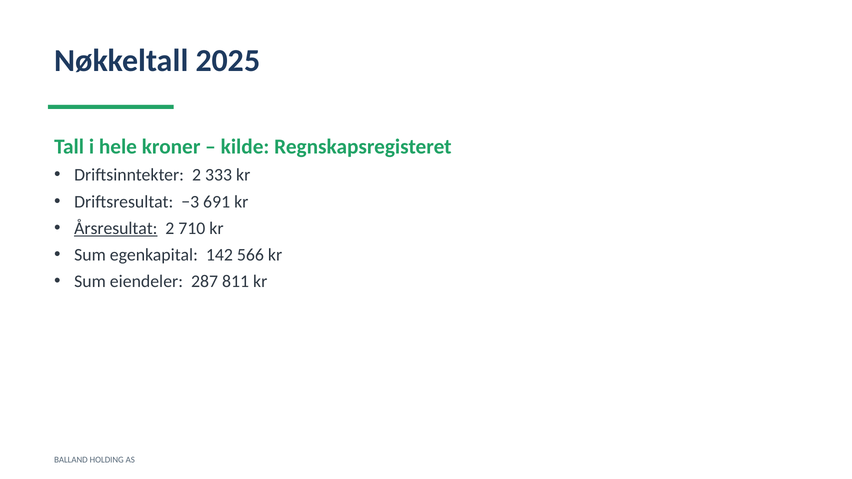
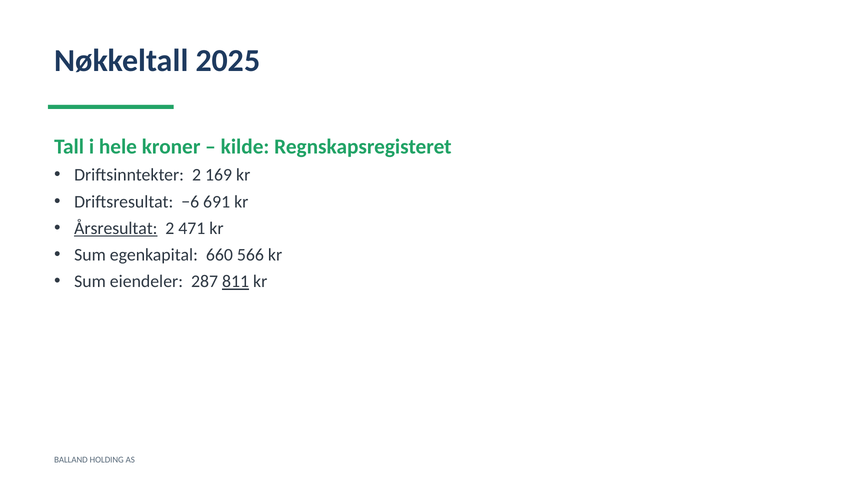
333: 333 -> 169
−3: −3 -> −6
710: 710 -> 471
142: 142 -> 660
811 underline: none -> present
